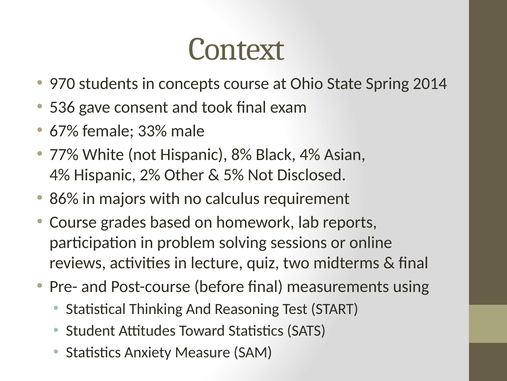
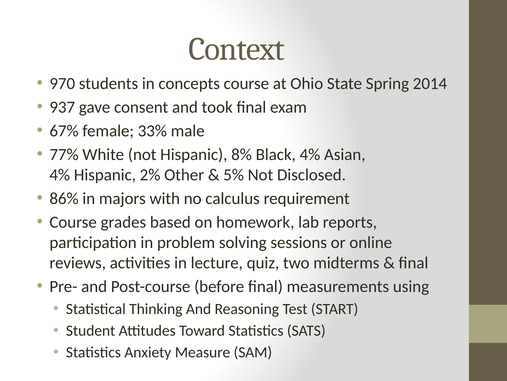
536: 536 -> 937
